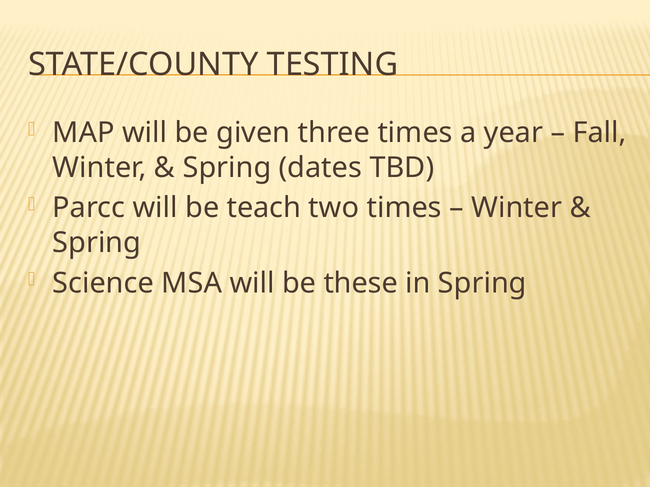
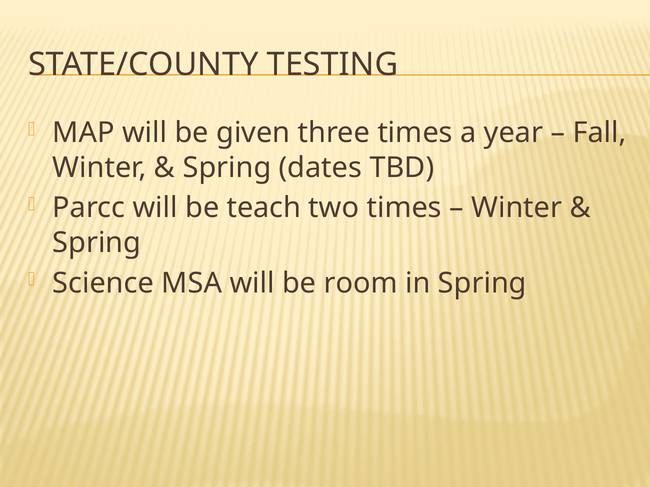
these: these -> room
